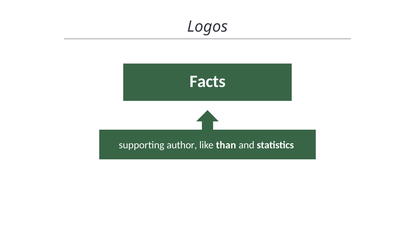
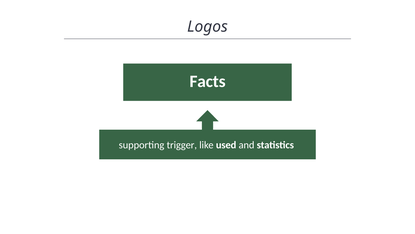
author: author -> trigger
than: than -> used
